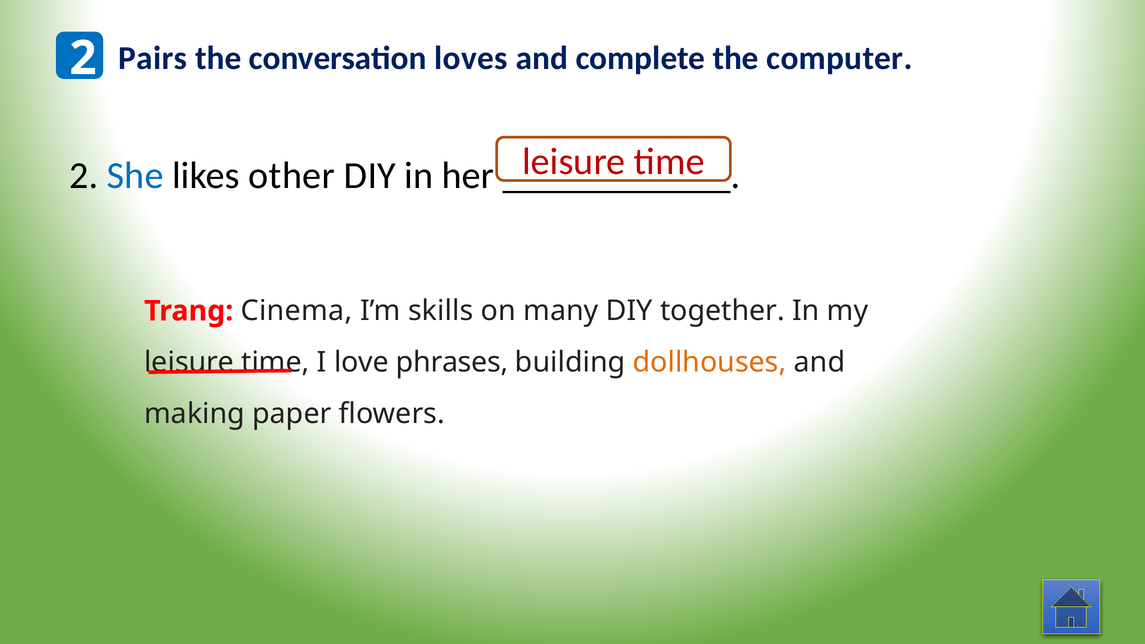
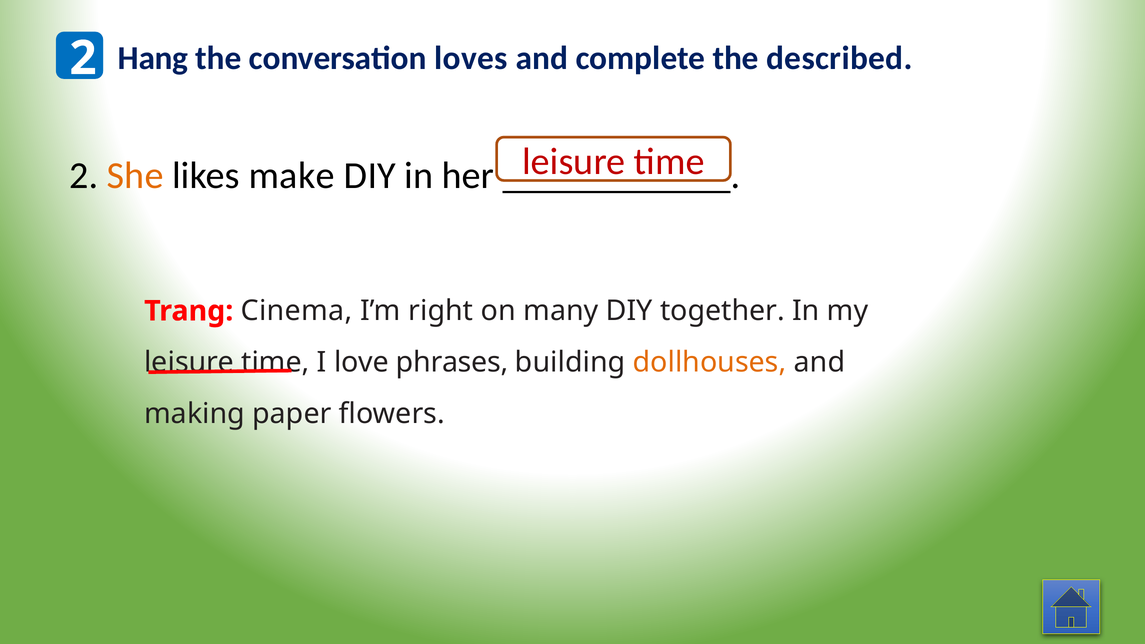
Pairs: Pairs -> Hang
computer: computer -> described
She colour: blue -> orange
other: other -> make
skills: skills -> right
